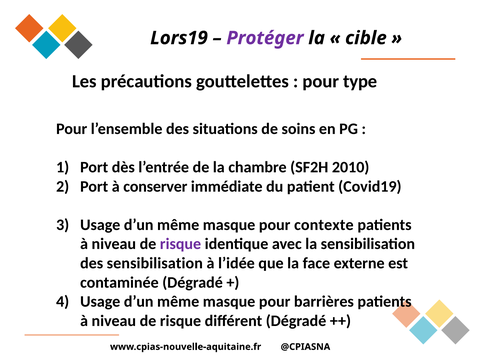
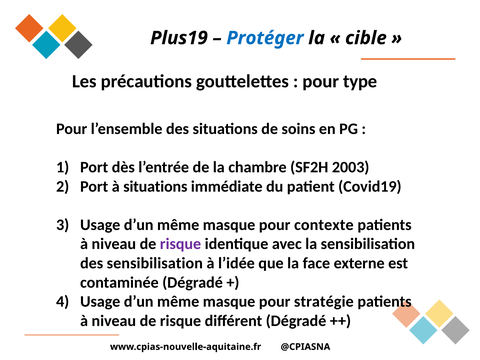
Lors19: Lors19 -> Plus19
Protéger colour: purple -> blue
2010: 2010 -> 2003
à conserver: conserver -> situations
barrières: barrières -> stratégie
